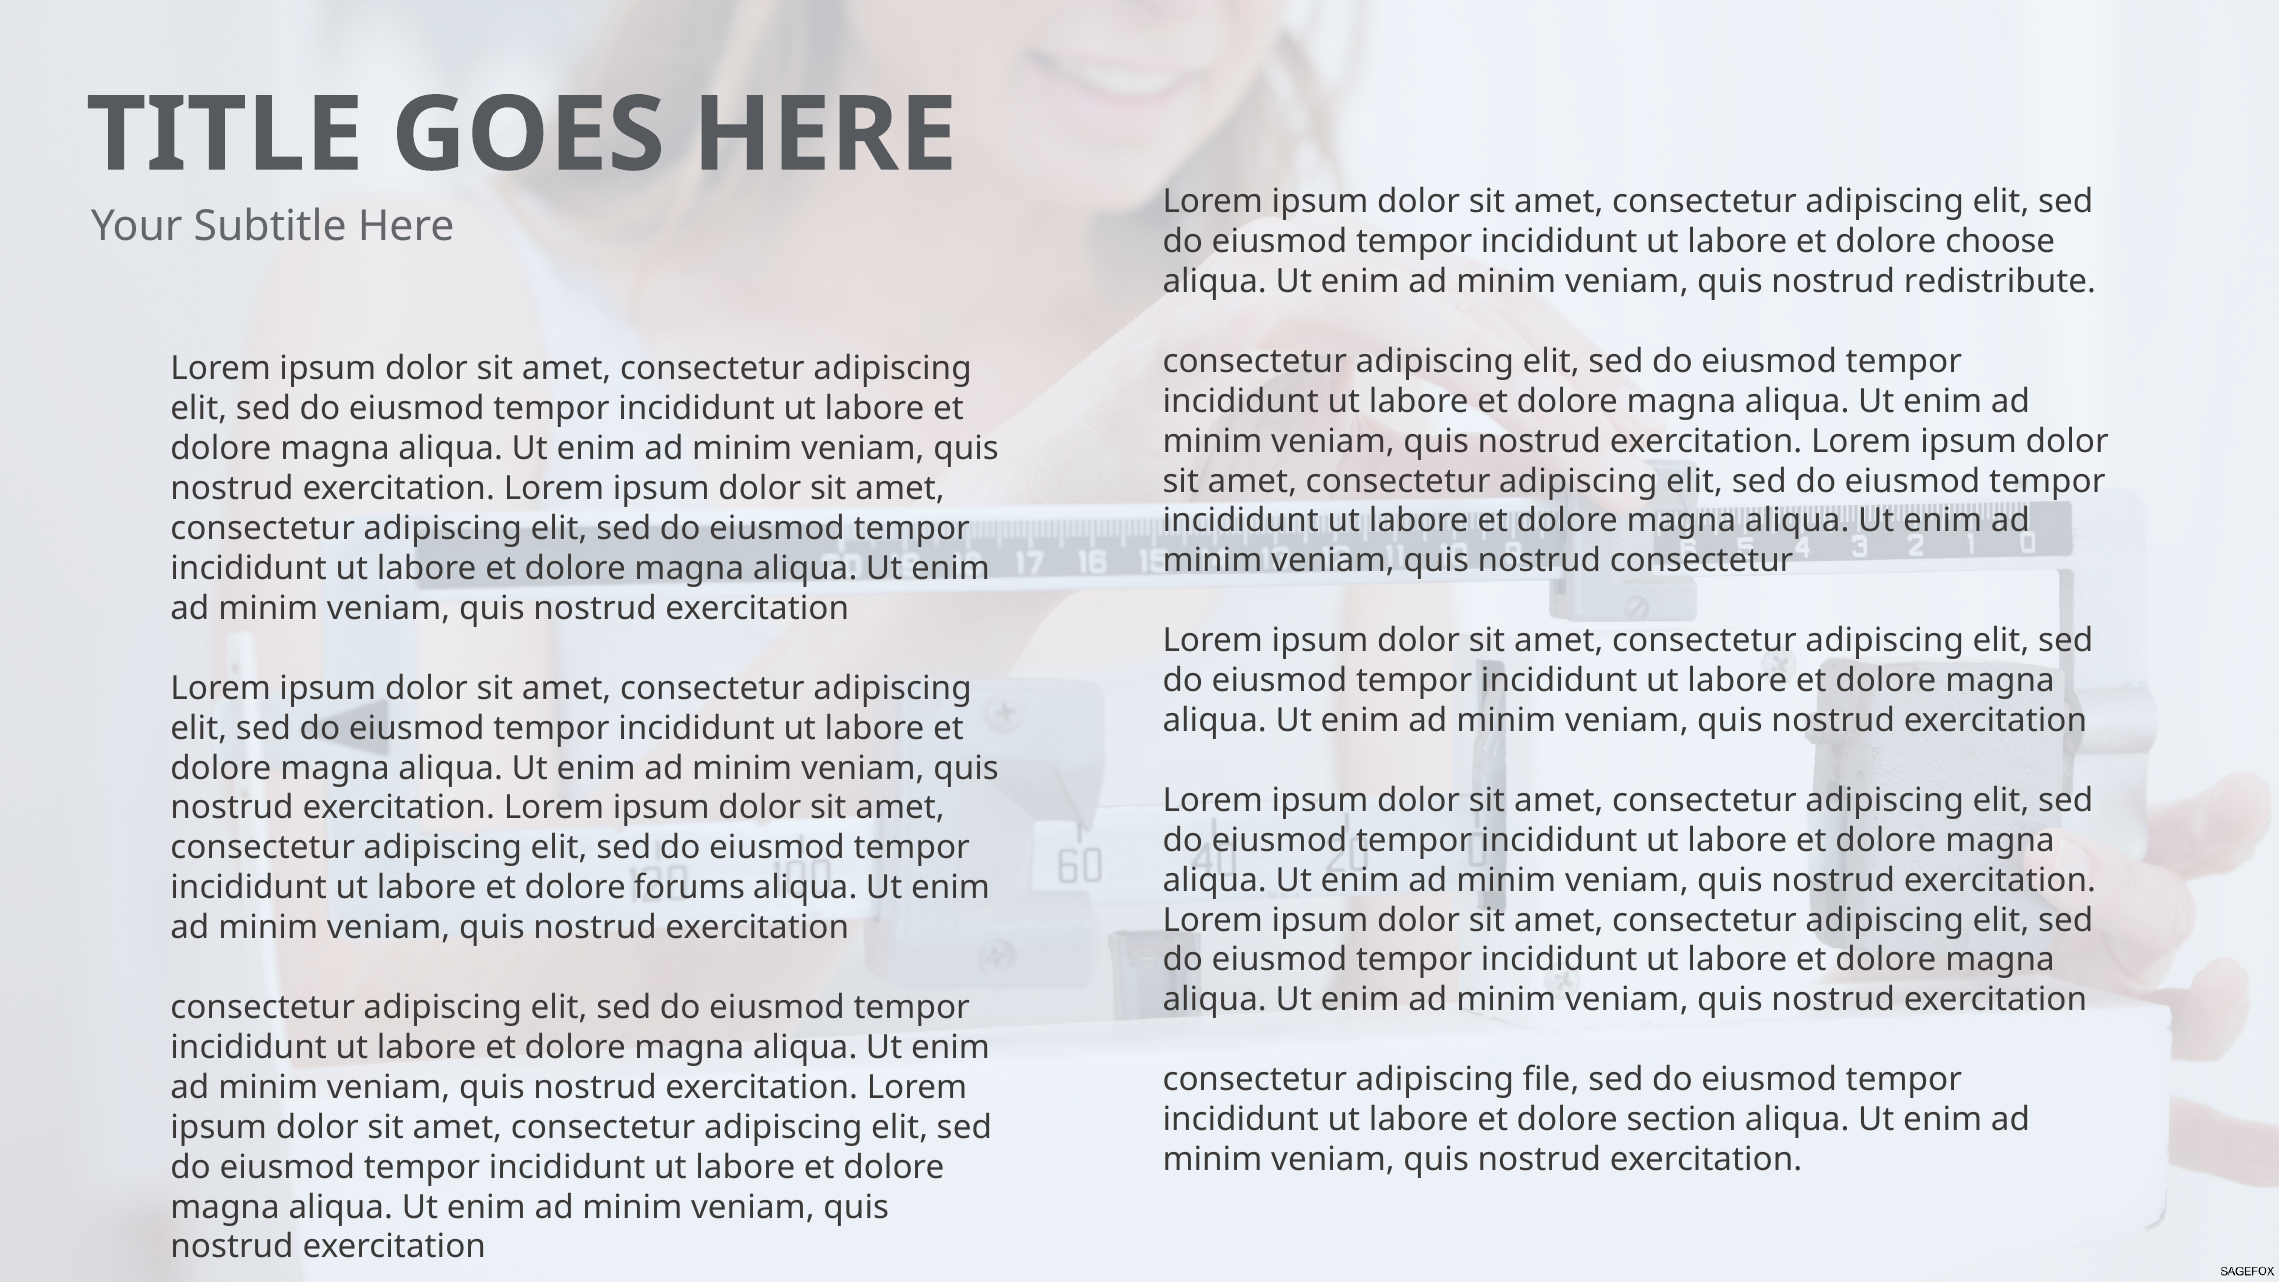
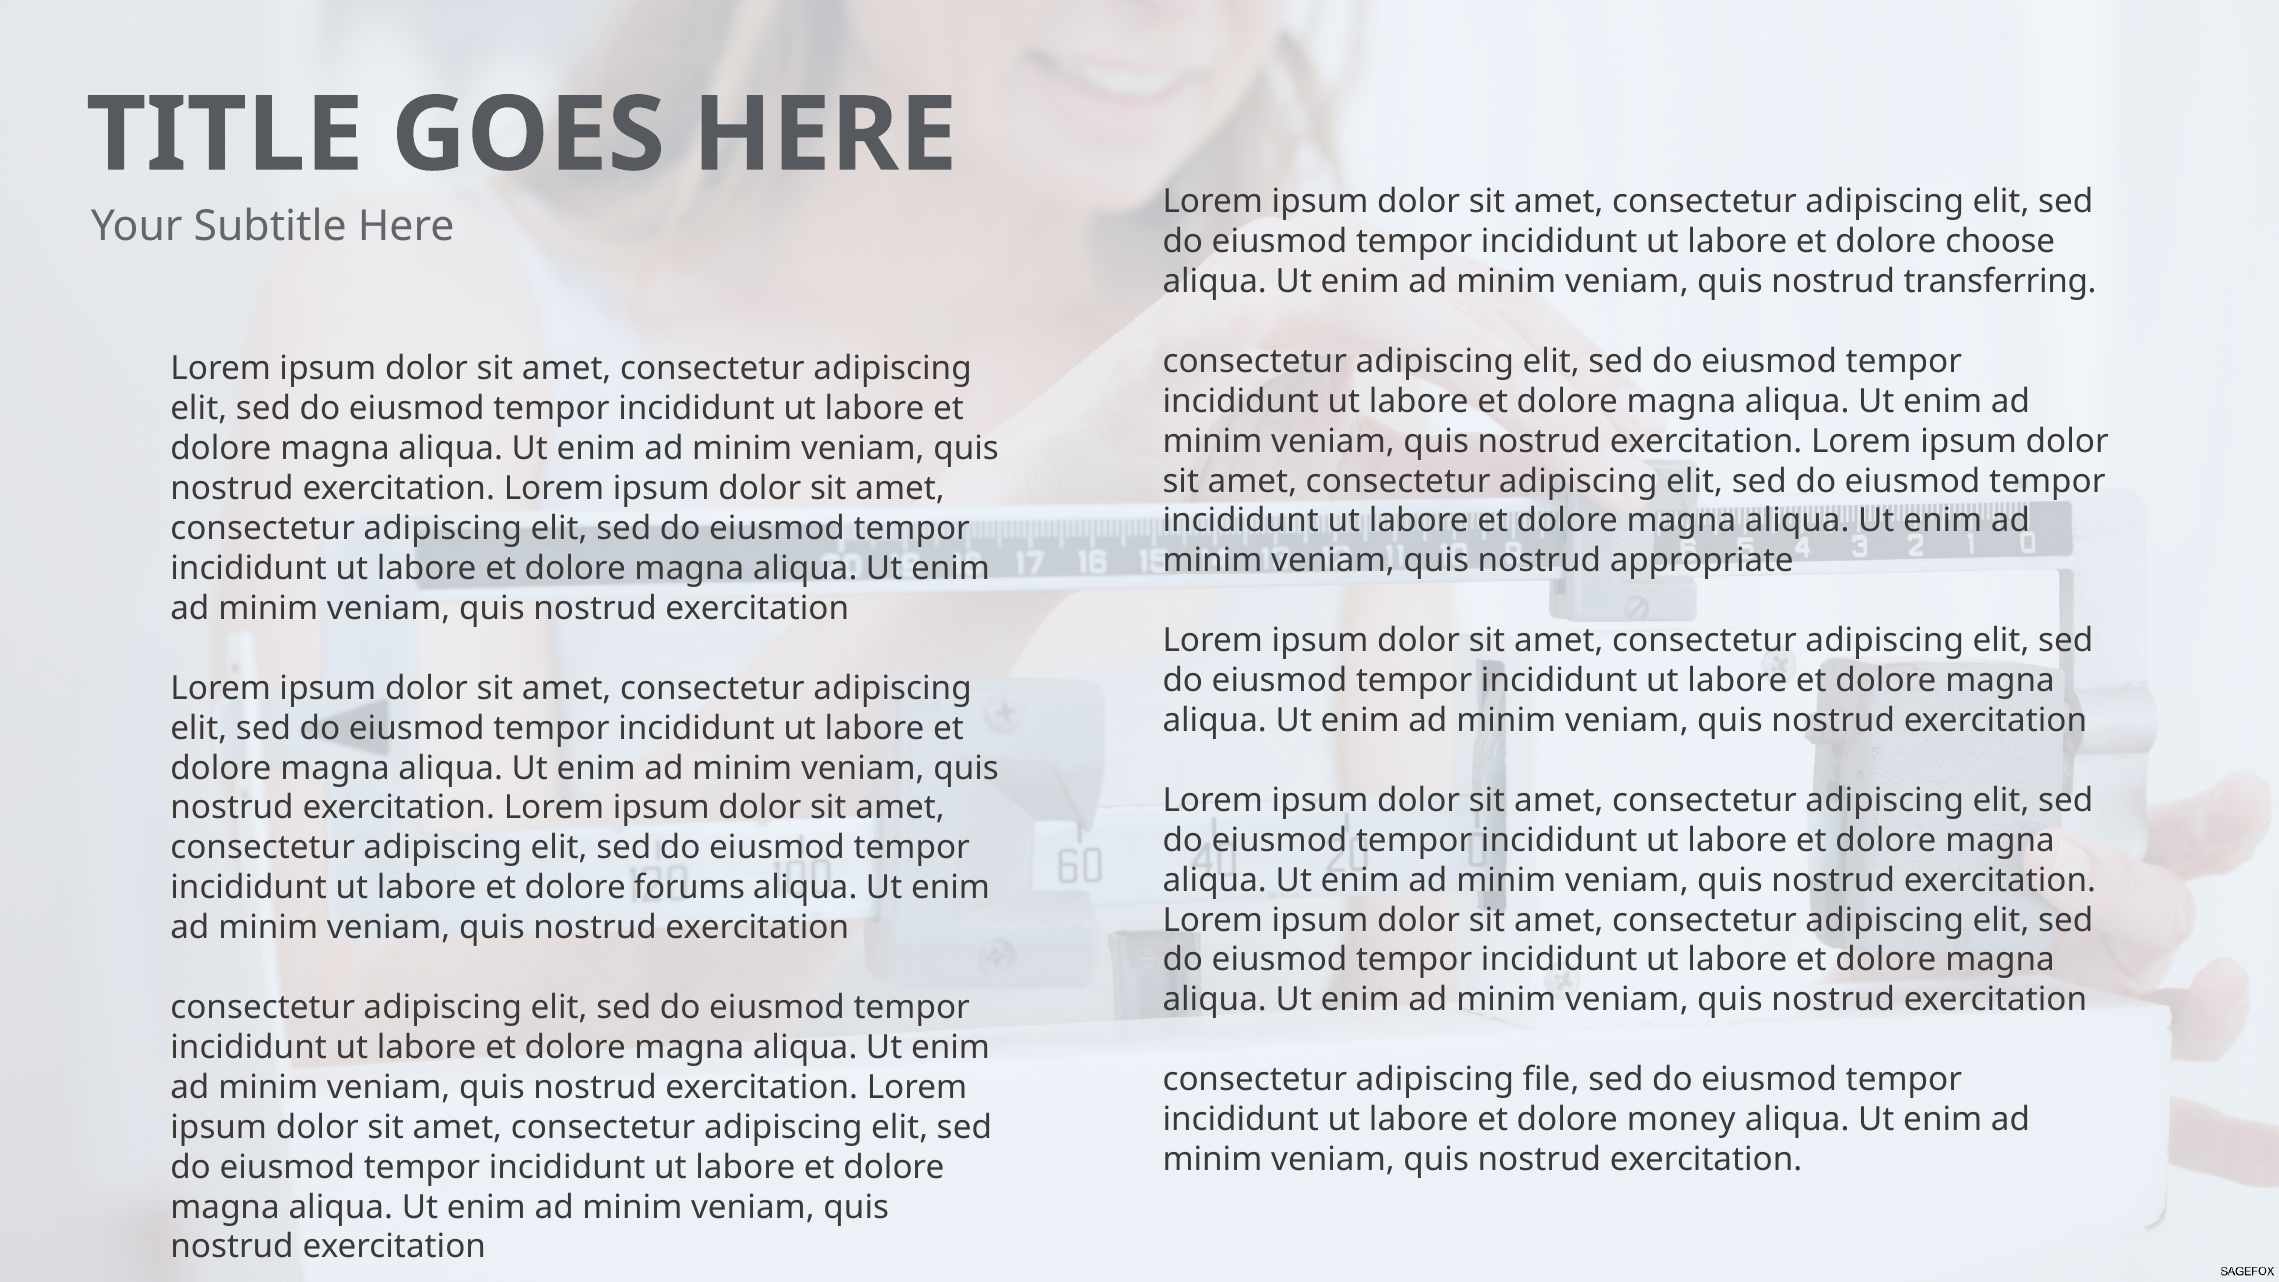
redistribute: redistribute -> transferring
nostrud consectetur: consectetur -> appropriate
section: section -> money
